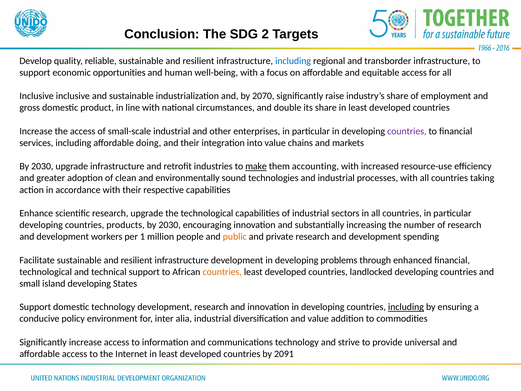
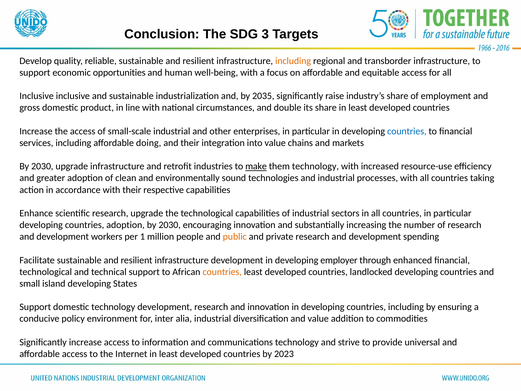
2: 2 -> 3
including at (293, 61) colour: blue -> orange
2070: 2070 -> 2035
countries at (407, 131) colour: purple -> blue
them accounting: accounting -> technology
countries products: products -> adoption
problems: problems -> employer
including at (406, 307) underline: present -> none
2091: 2091 -> 2023
